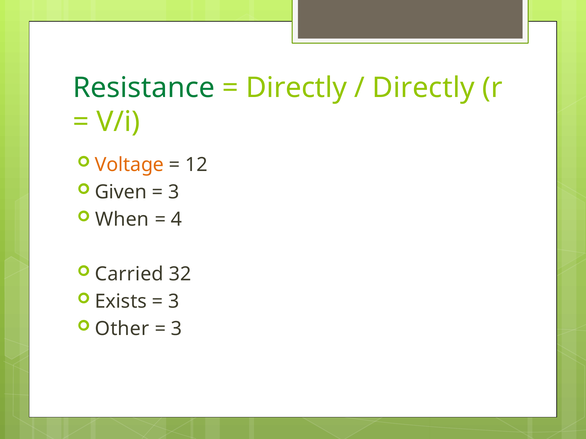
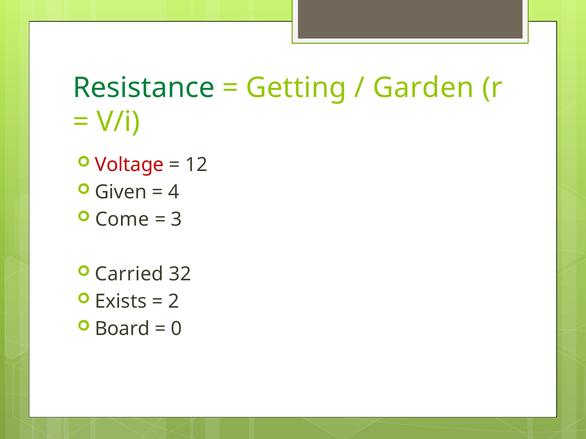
Directly at (296, 88): Directly -> Getting
Directly at (424, 88): Directly -> Garden
Voltage colour: orange -> red
3 at (174, 192): 3 -> 4
When: When -> Come
4: 4 -> 3
3 at (174, 302): 3 -> 2
Other: Other -> Board
3 at (177, 329): 3 -> 0
